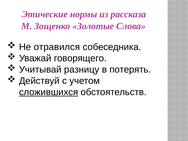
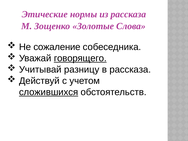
отравился: отравился -> сожаление
говорящего underline: none -> present
в потерять: потерять -> рассказа
